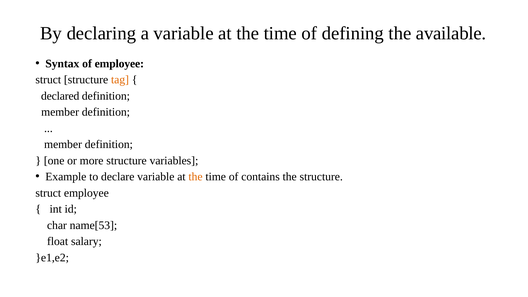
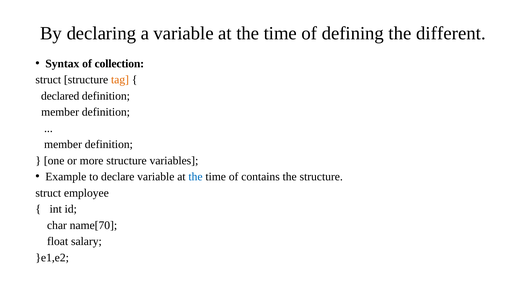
available: available -> different
of employee: employee -> collection
the at (196, 177) colour: orange -> blue
name[53: name[53 -> name[70
